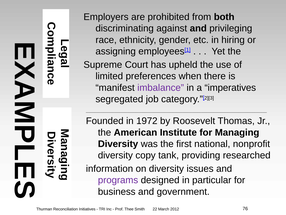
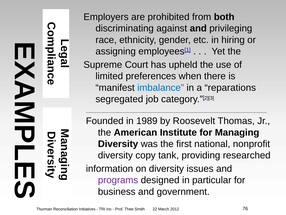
imbalance colour: purple -> blue
imperatives: imperatives -> reparations
1972: 1972 -> 1989
